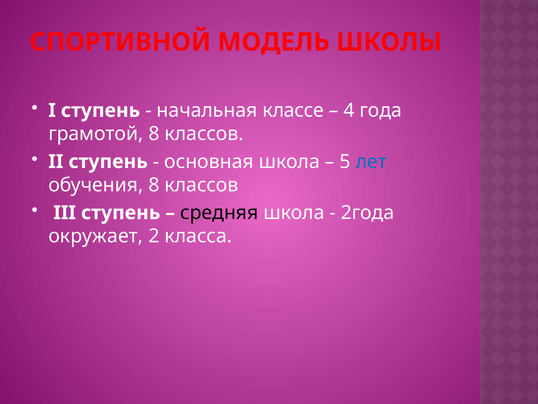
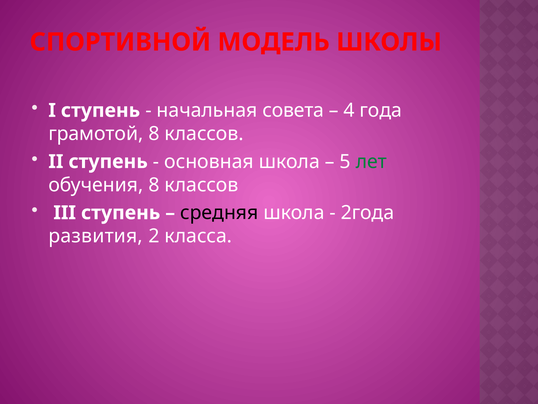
классе: классе -> совета
лет colour: blue -> green
окружает: окружает -> развития
